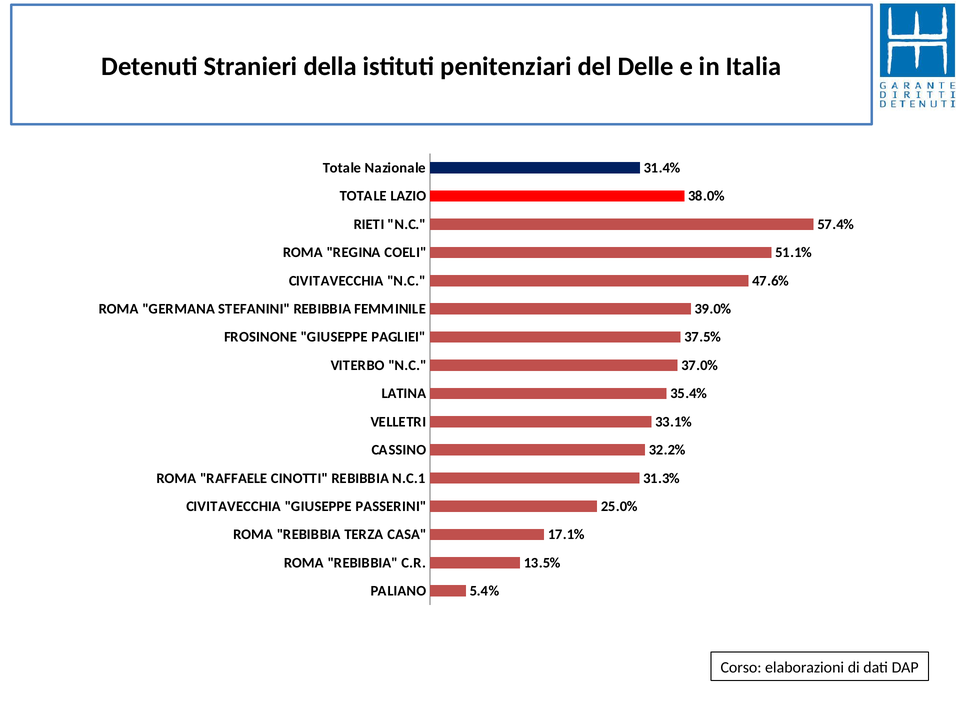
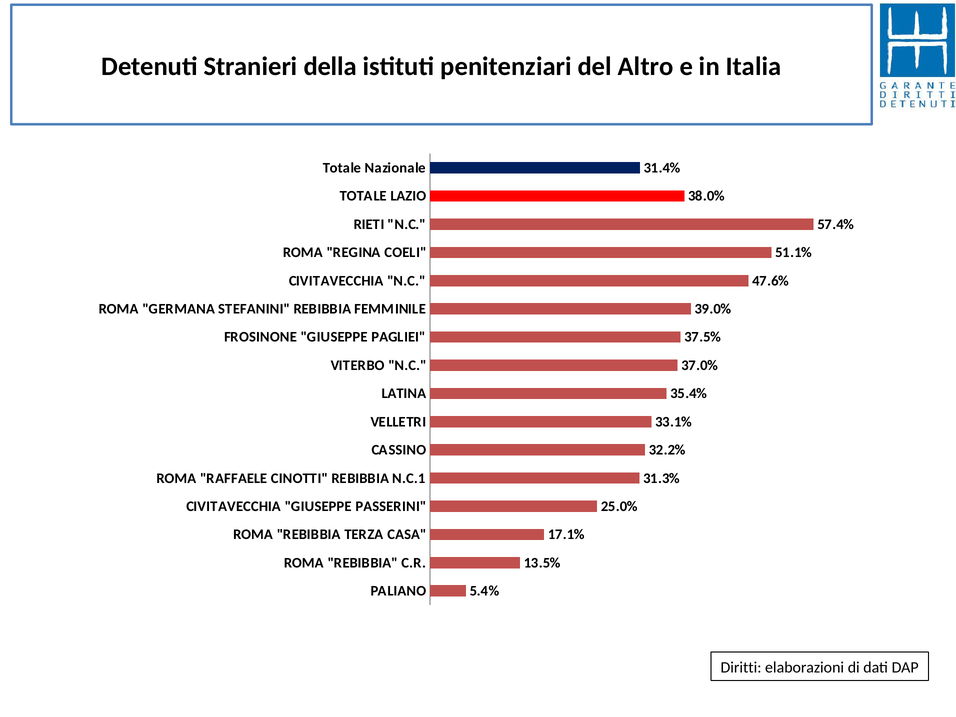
Delle: Delle -> Altro
Corso: Corso -> Diritti
